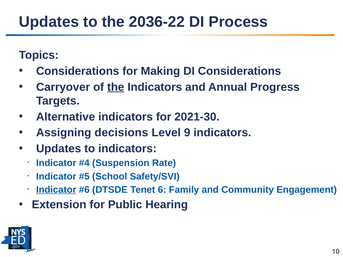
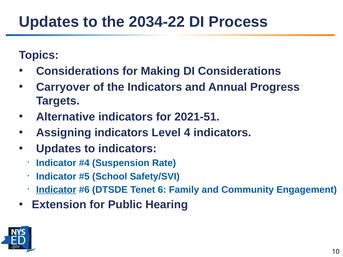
2036-22: 2036-22 -> 2034-22
the at (116, 87) underline: present -> none
2021-30: 2021-30 -> 2021-51
Assigning decisions: decisions -> indicators
9: 9 -> 4
